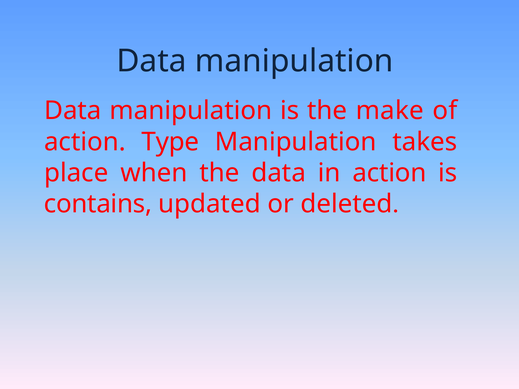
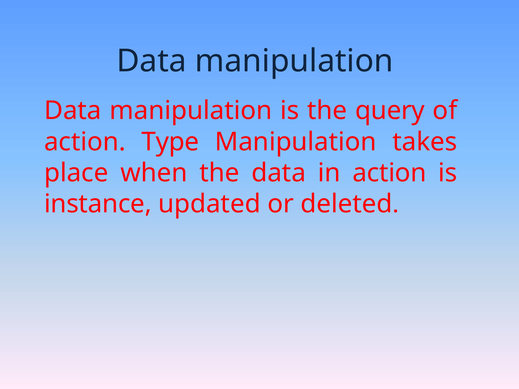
make: make -> query
contains: contains -> instance
